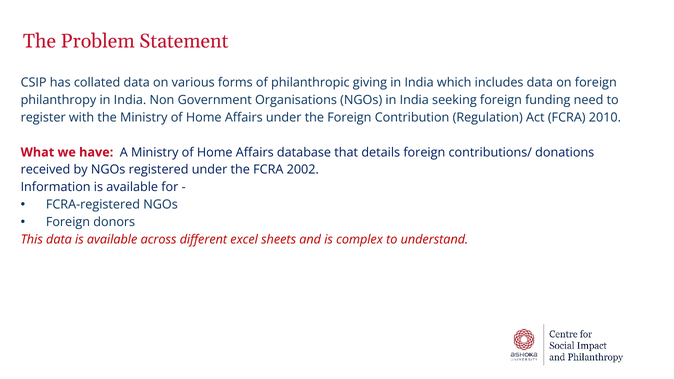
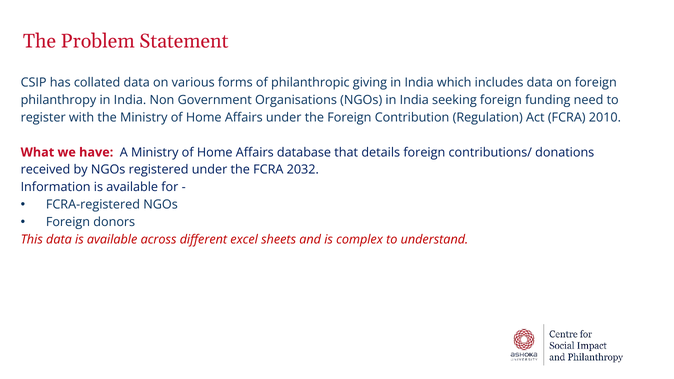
2002: 2002 -> 2032
